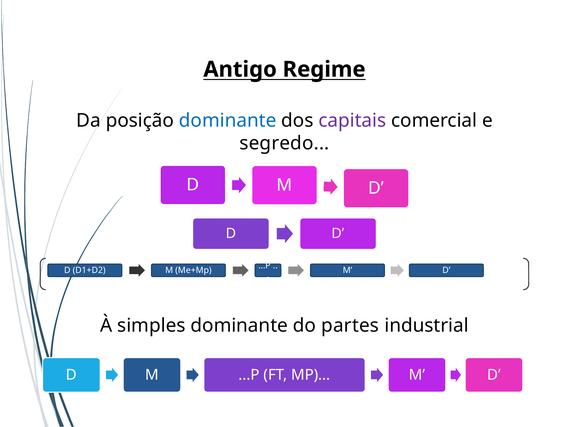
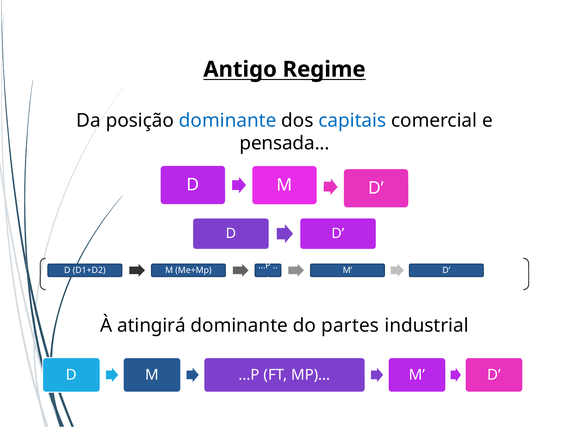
capitais colour: purple -> blue
segredo: segredo -> pensada
simples: simples -> atingirá
